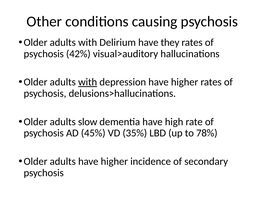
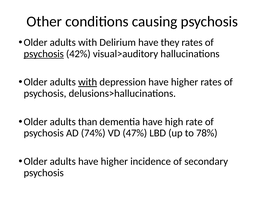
psychosis at (44, 54) underline: none -> present
slow: slow -> than
45%: 45% -> 74%
35%: 35% -> 47%
